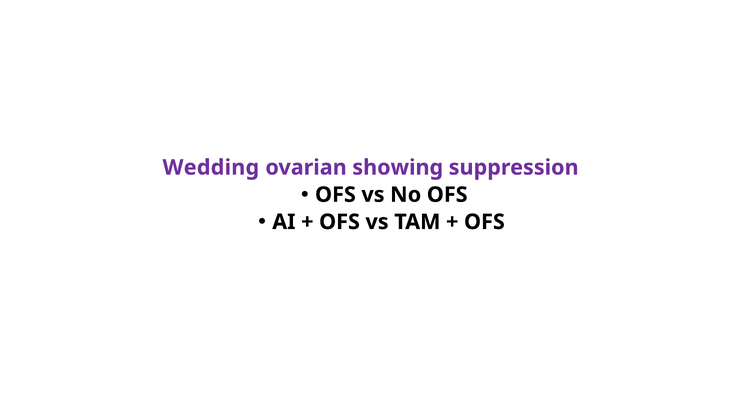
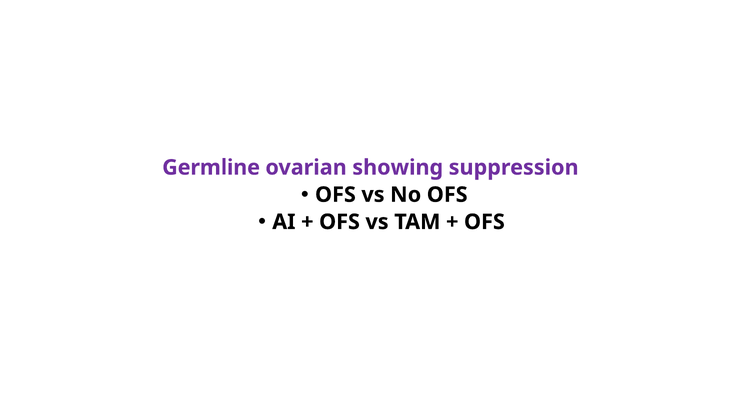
Wedding: Wedding -> Germline
